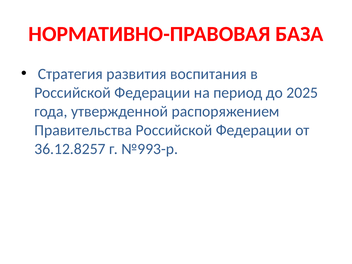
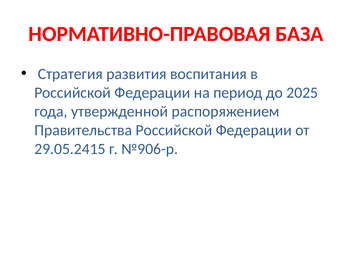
36.12.8257: 36.12.8257 -> 29.05.2415
№993-р: №993-р -> №906-р
